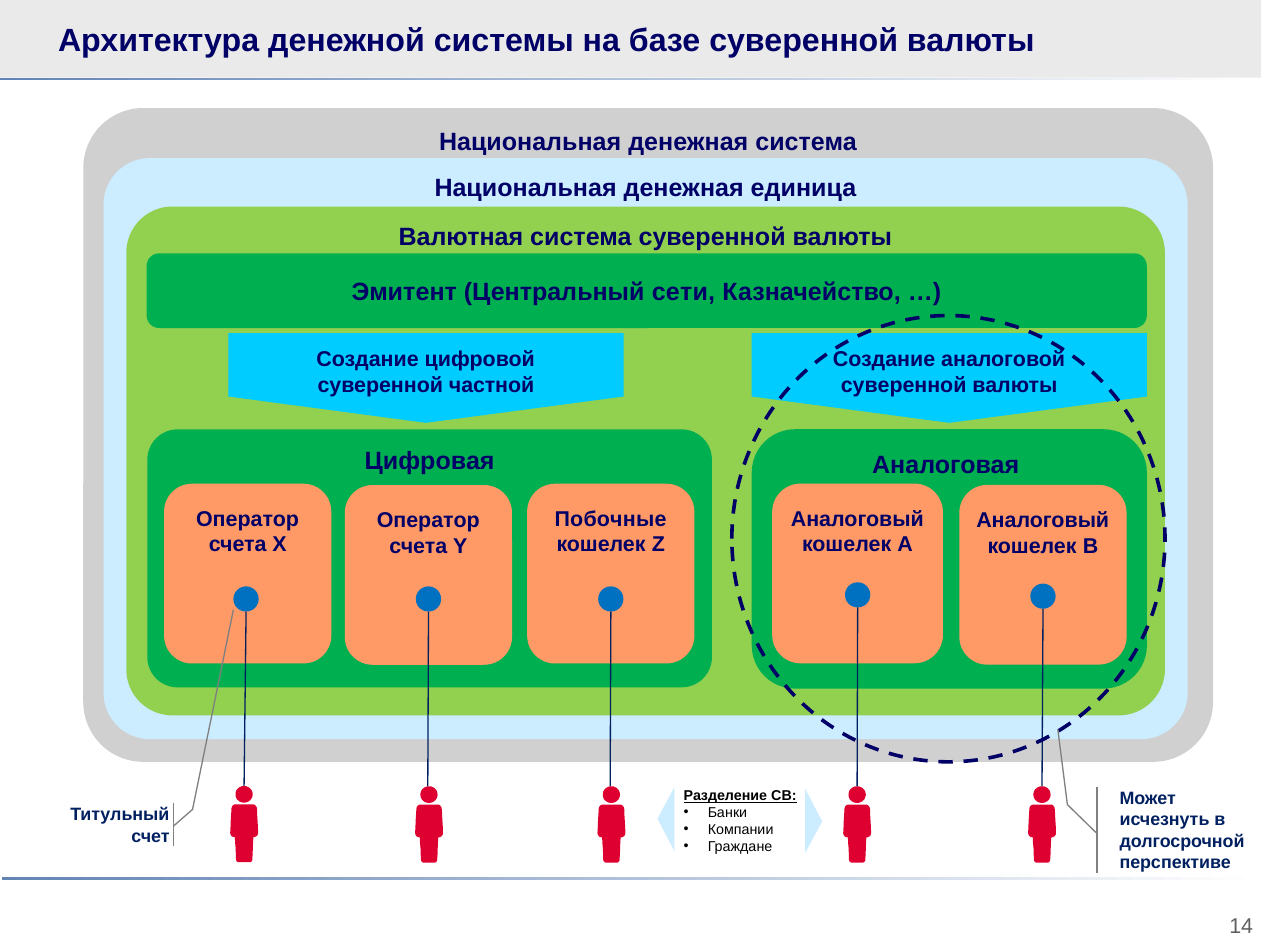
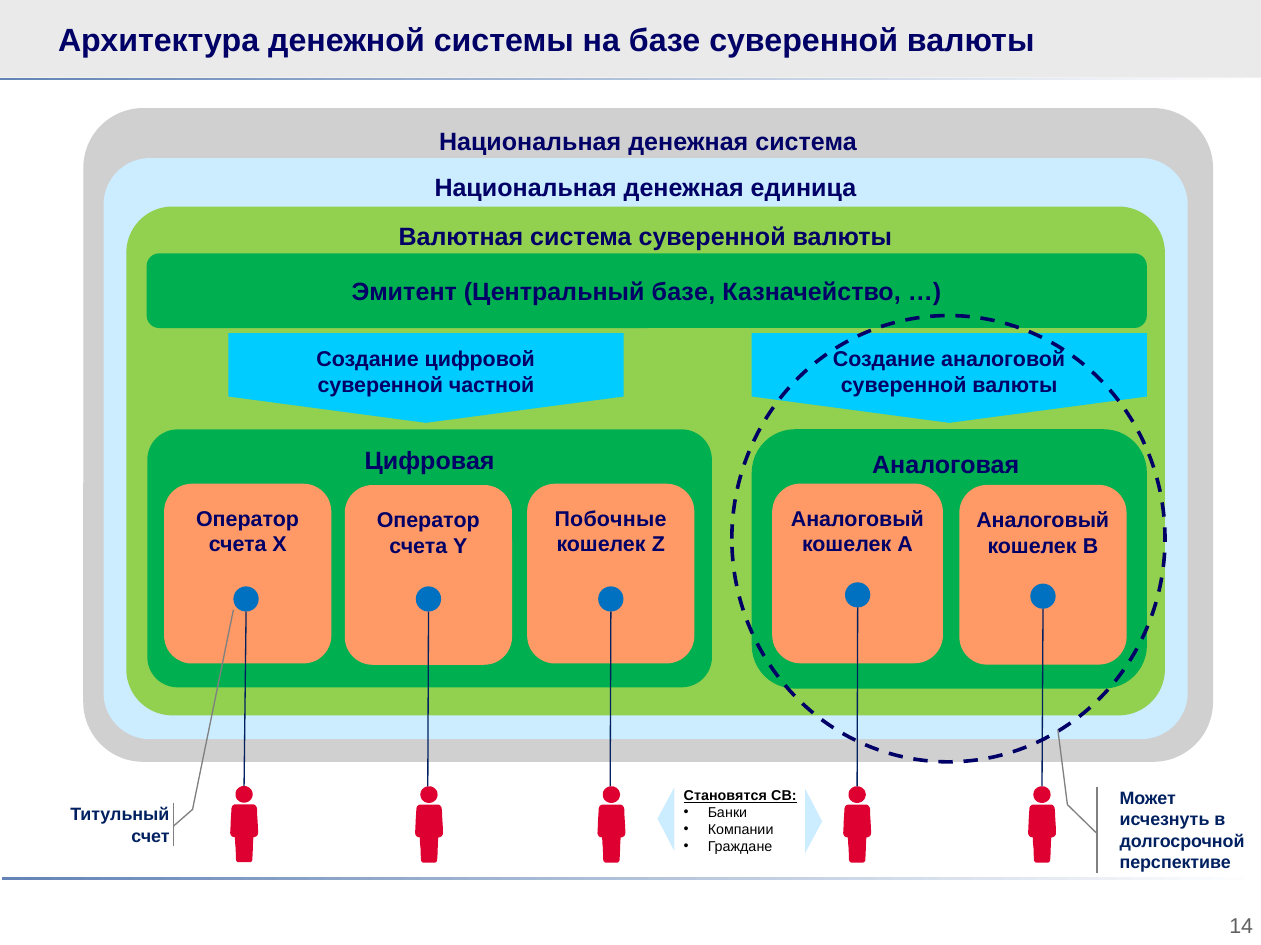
Центральный сети: сети -> базе
Разделение: Разделение -> Становятся
